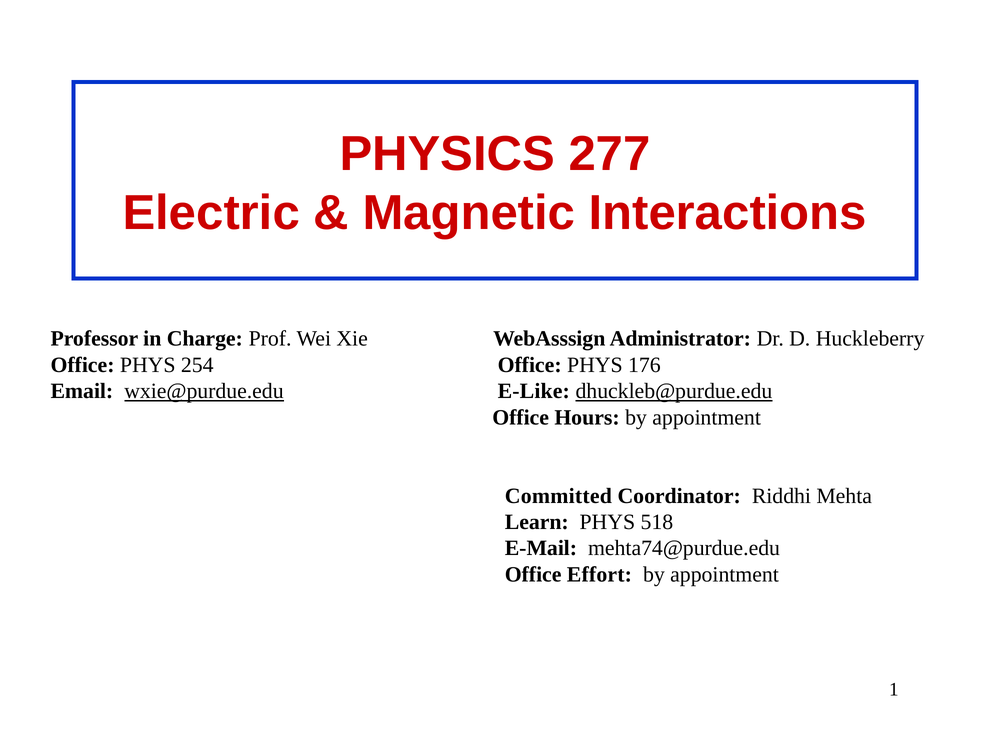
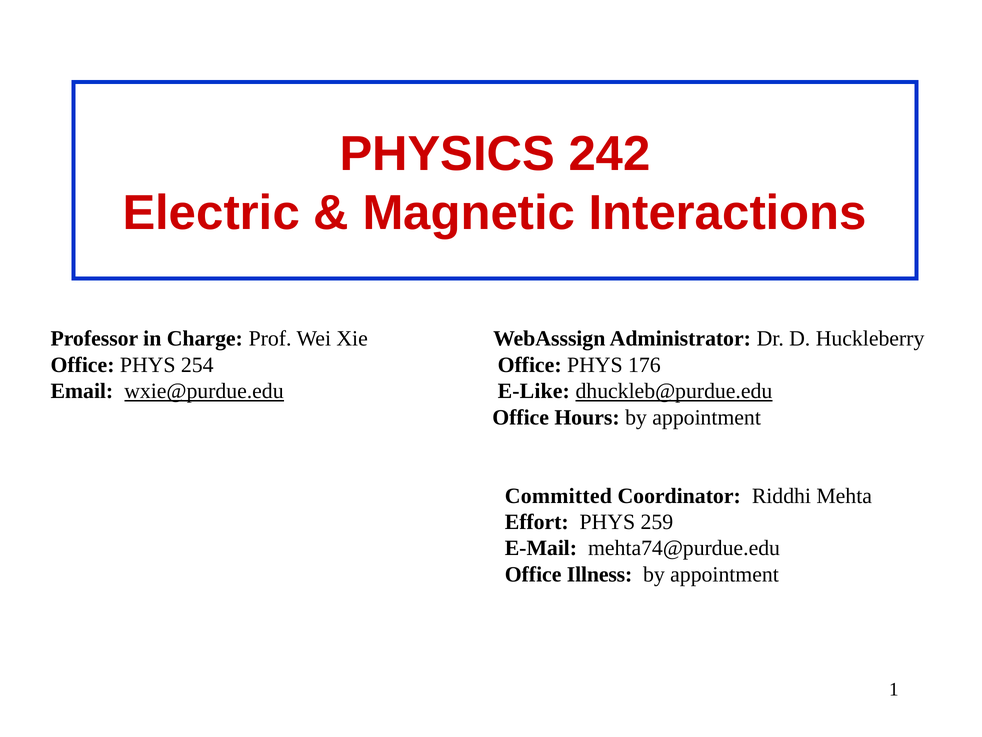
277: 277 -> 242
Learn: Learn -> Effort
518: 518 -> 259
Effort: Effort -> Illness
